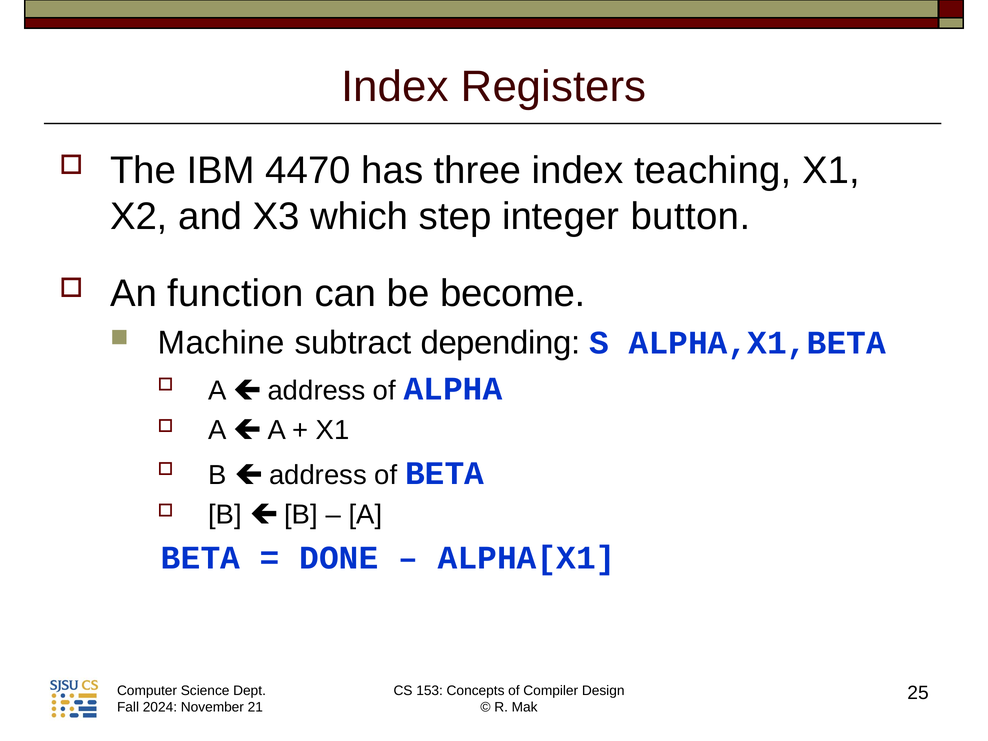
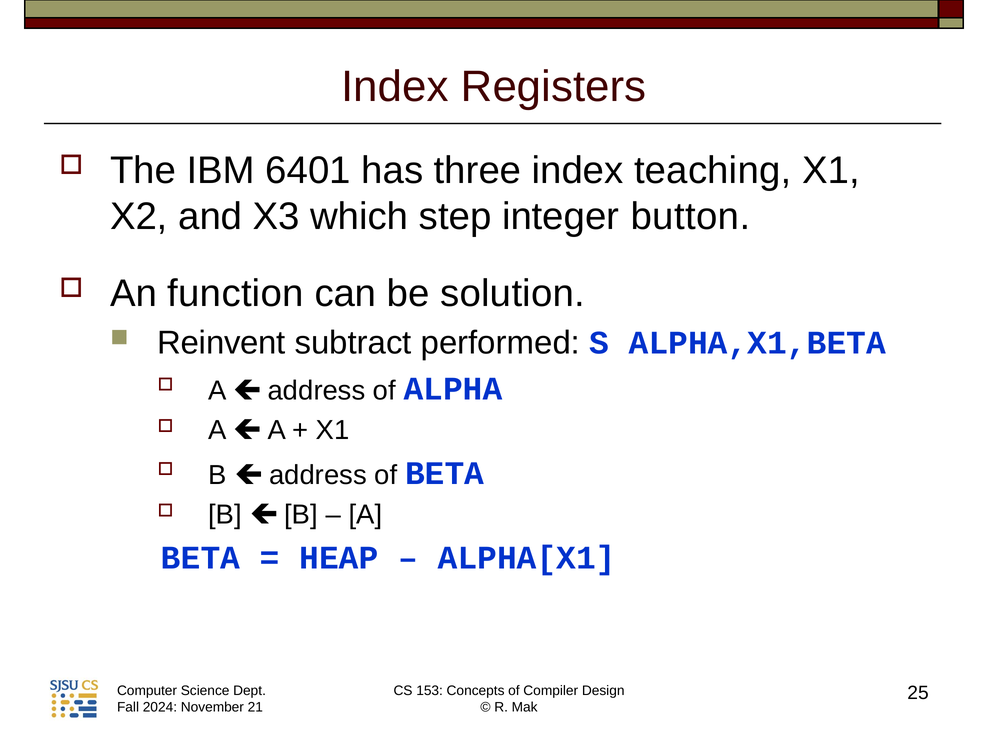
4470: 4470 -> 6401
become: become -> solution
Machine: Machine -> Reinvent
depending: depending -> performed
DONE: DONE -> HEAP
